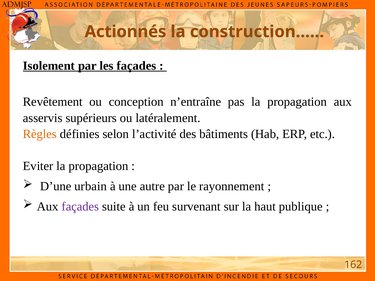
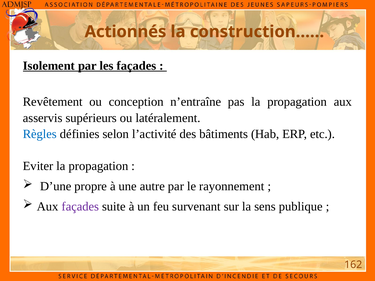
Règles colour: orange -> blue
urbain: urbain -> propre
haut: haut -> sens
